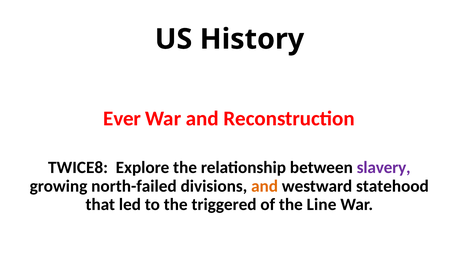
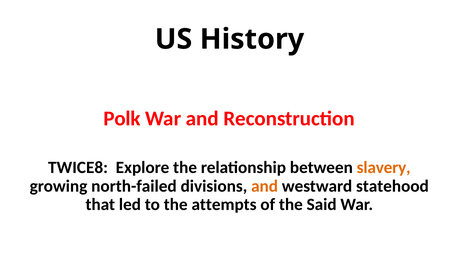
Ever: Ever -> Polk
slavery colour: purple -> orange
triggered: triggered -> attempts
Line: Line -> Said
